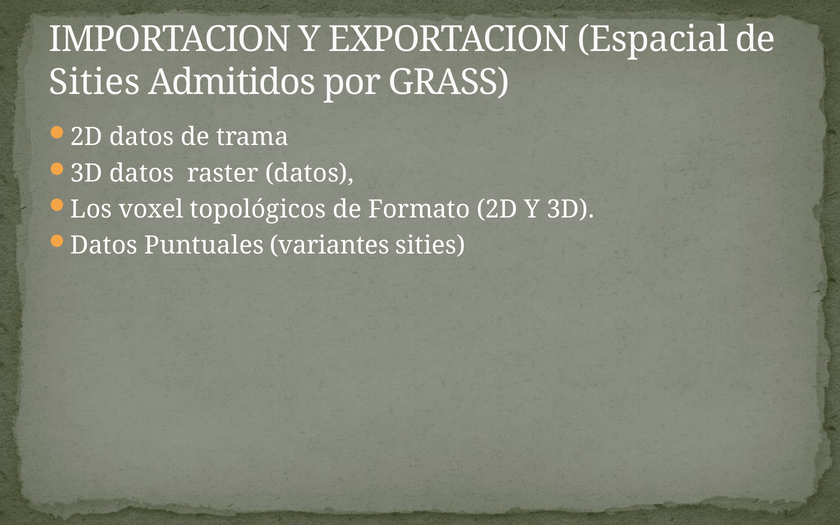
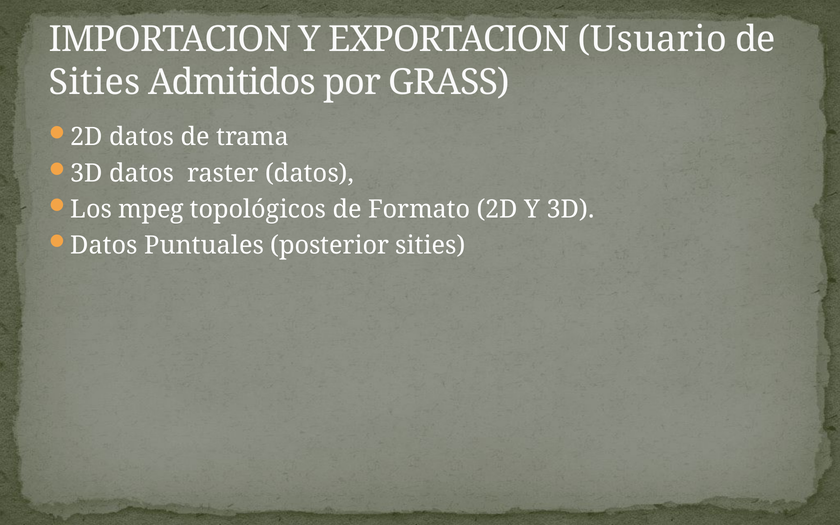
Espacial: Espacial -> Usuario
voxel: voxel -> mpeg
variantes: variantes -> posterior
